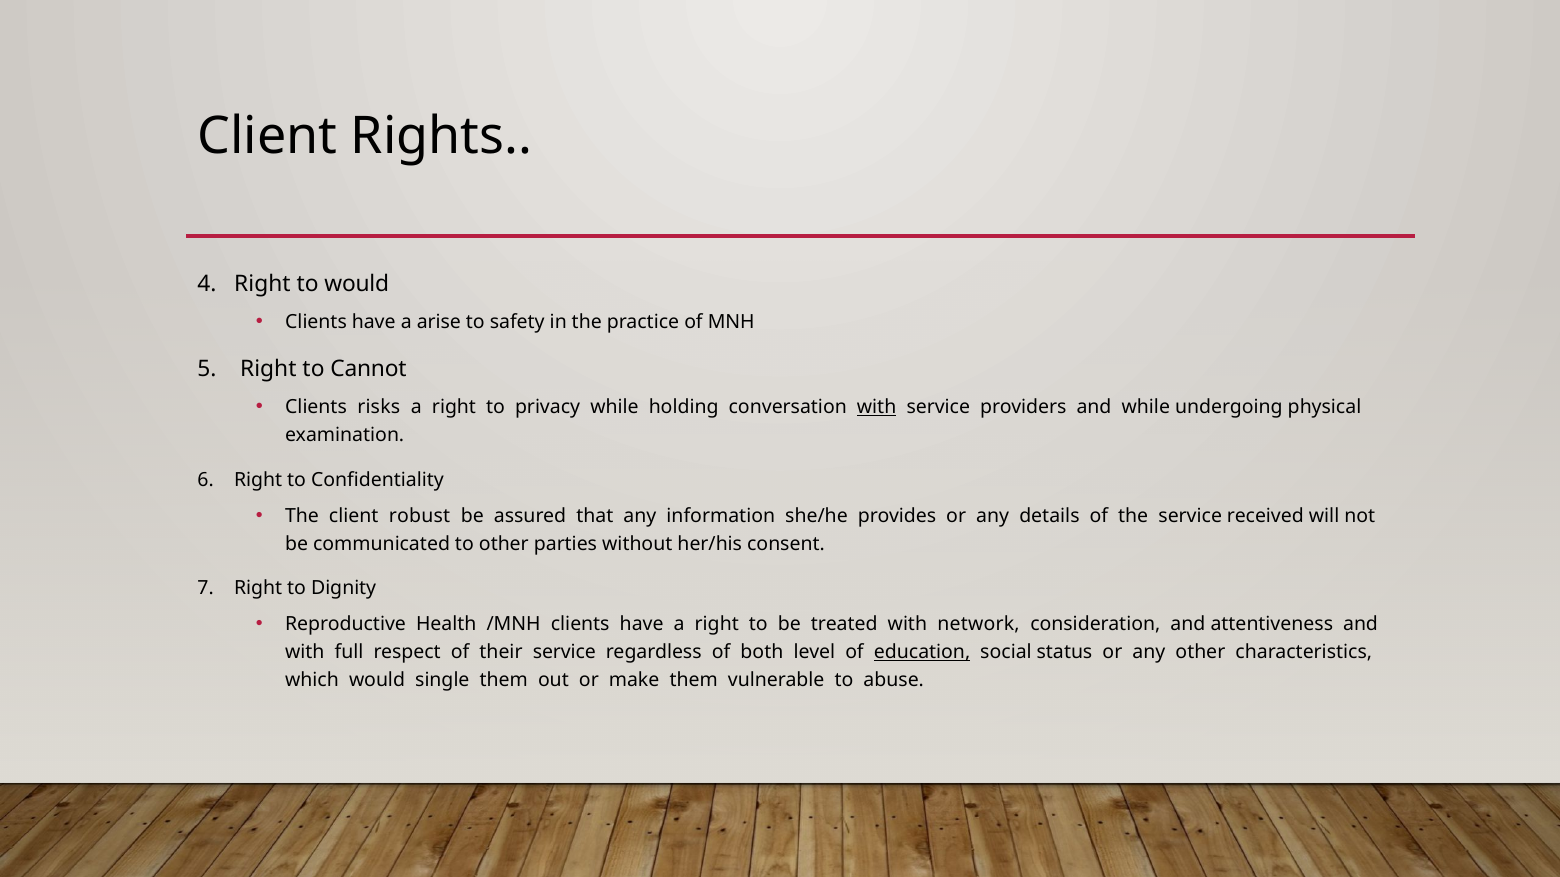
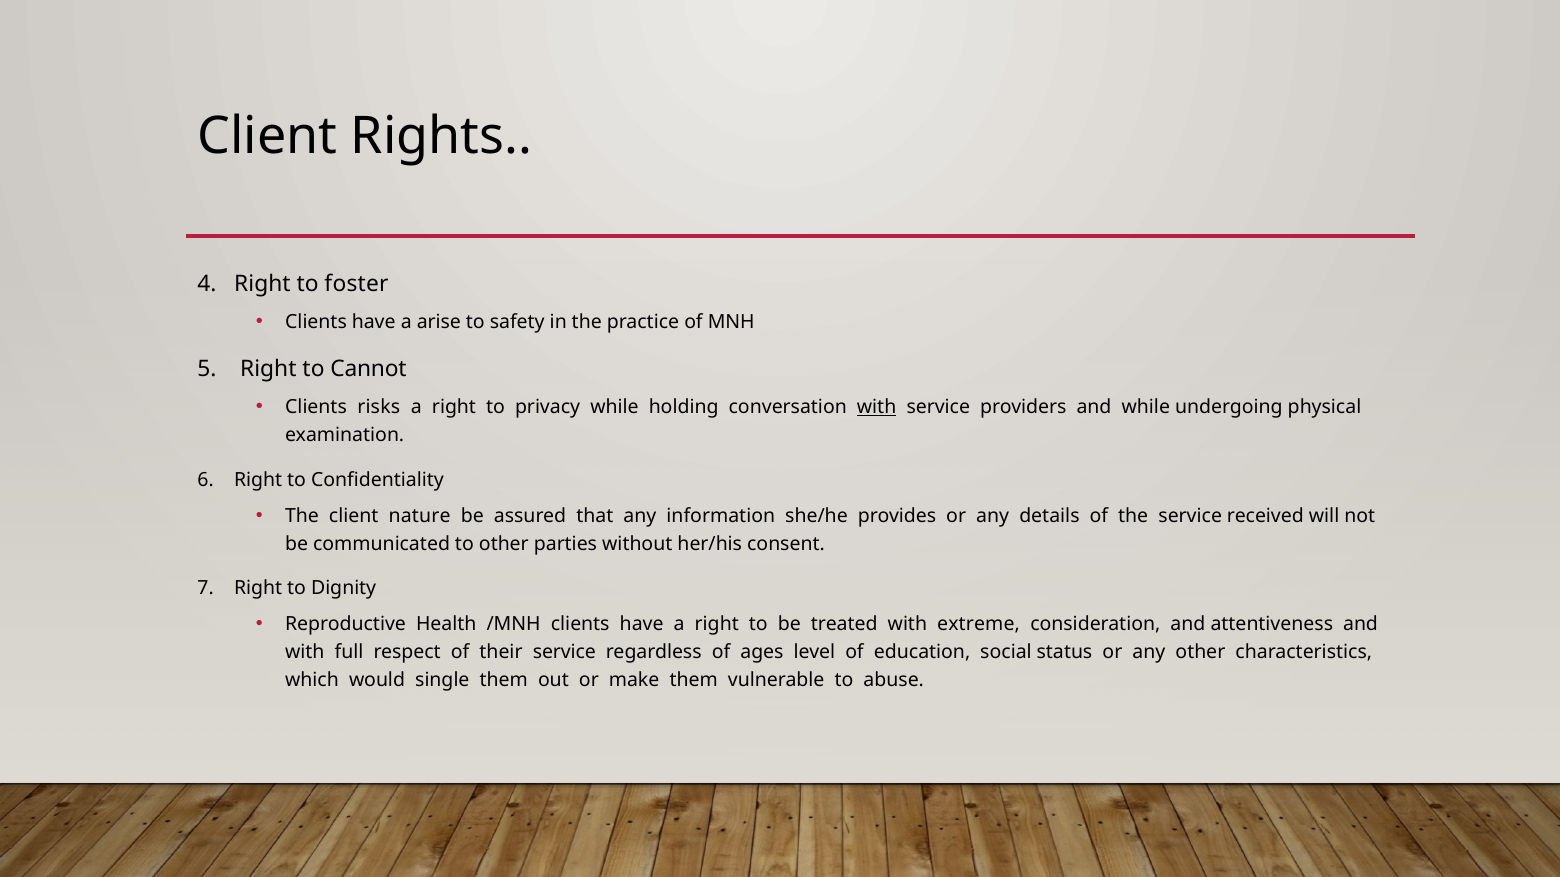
to would: would -> foster
robust: robust -> nature
network: network -> extreme
both: both -> ages
education underline: present -> none
